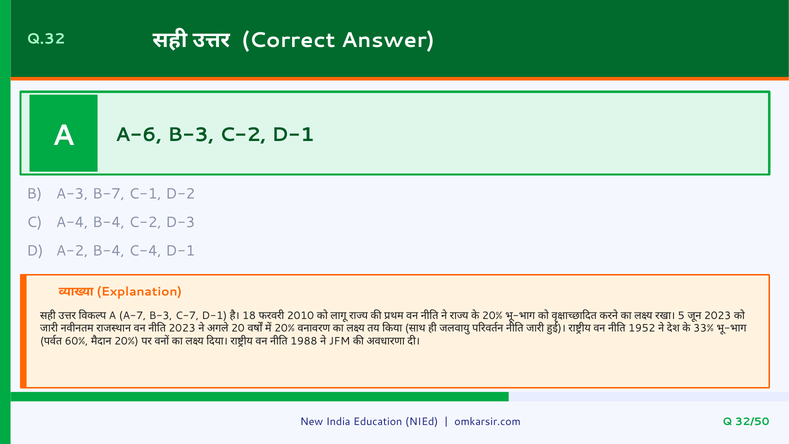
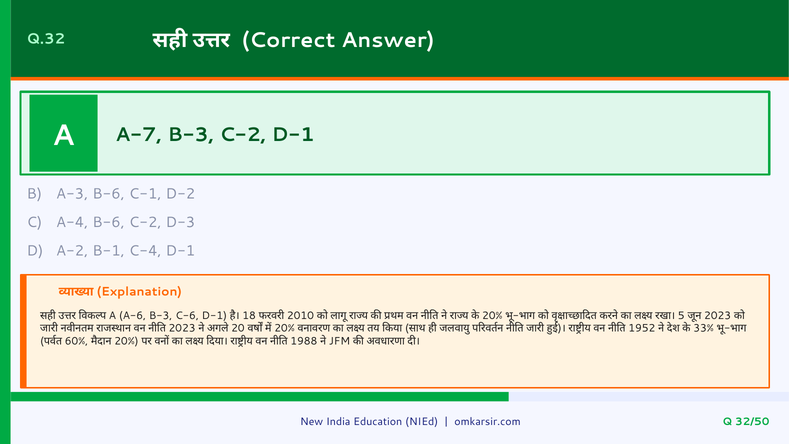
A-6: A-6 -> A-7
A-3 B-7: B-7 -> B-6
A-4 B-4: B-4 -> B-6
A-2 B-4: B-4 -> B-1
A-7: A-7 -> A-6
C-7: C-7 -> C-6
